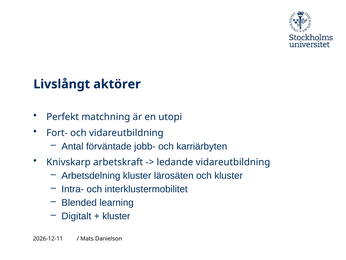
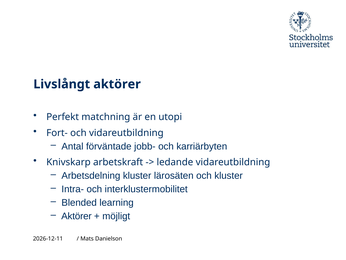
Digitalt at (76, 216): Digitalt -> Aktörer
kluster at (116, 216): kluster -> möjligt
